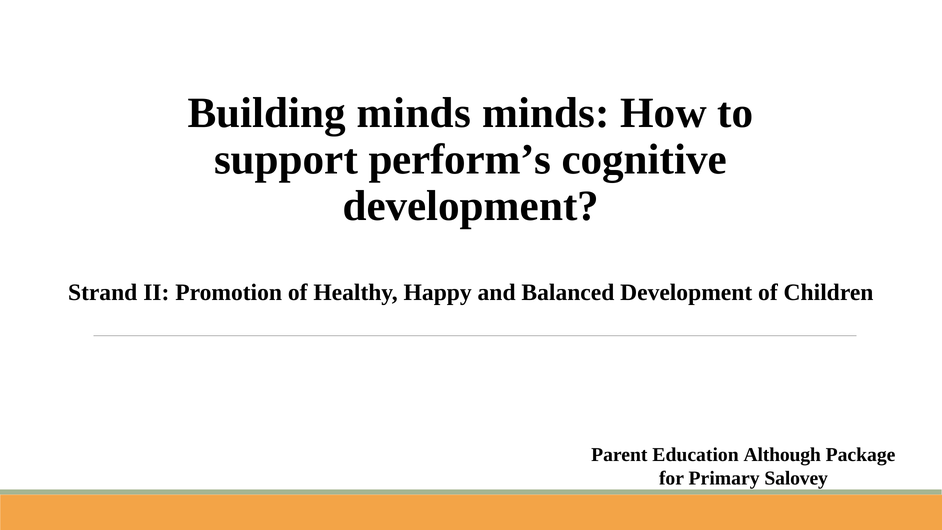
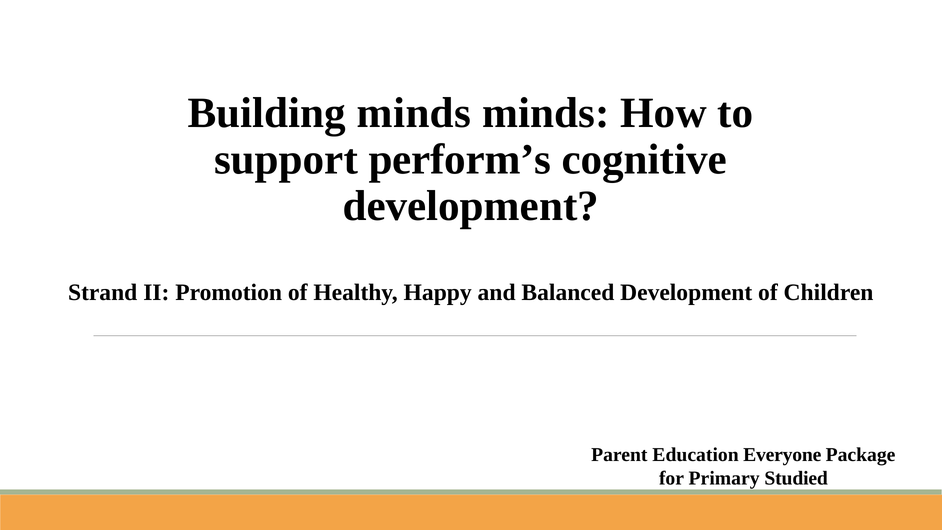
Although: Although -> Everyone
Salovey: Salovey -> Studied
